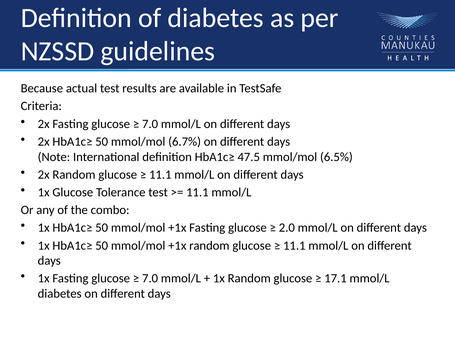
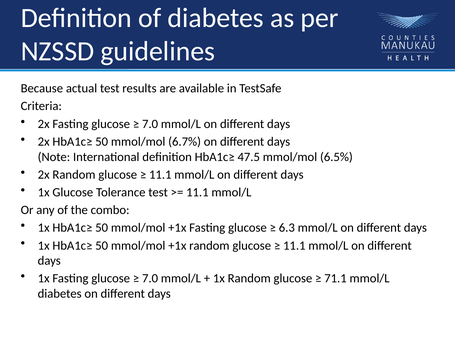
2.0: 2.0 -> 6.3
17.1: 17.1 -> 71.1
